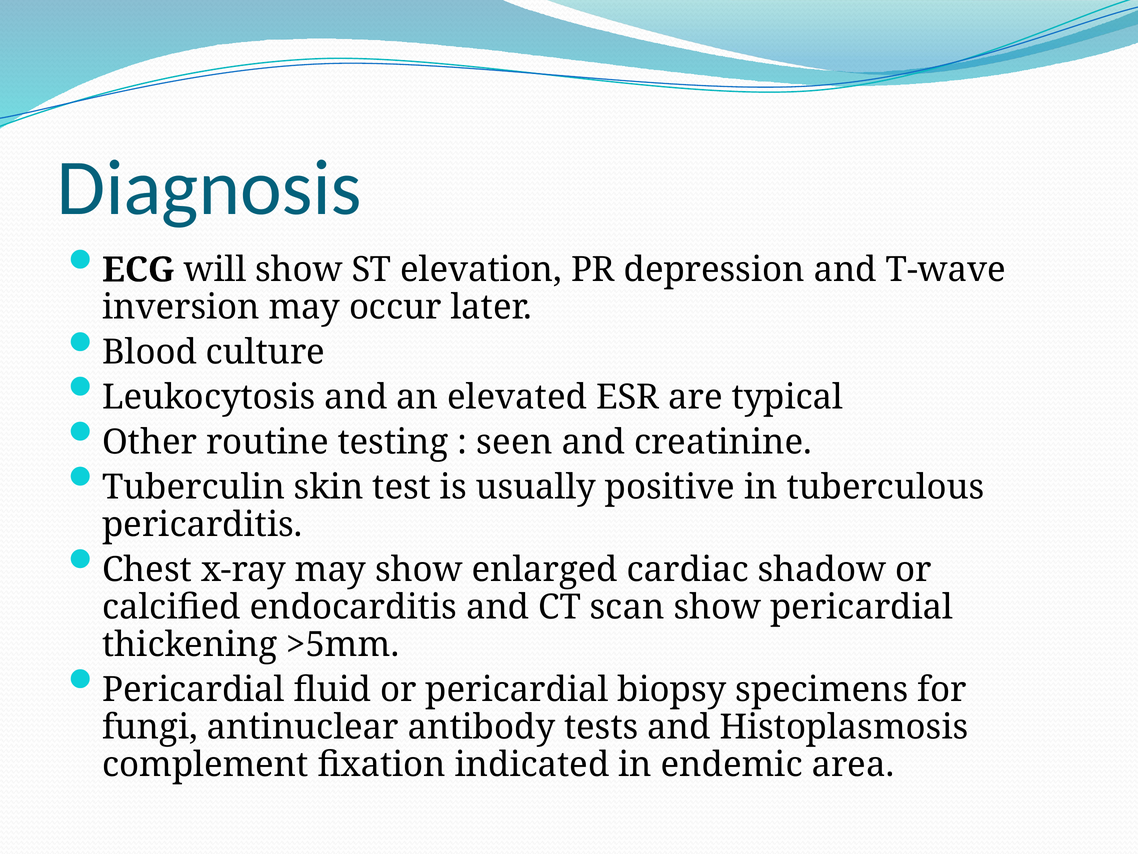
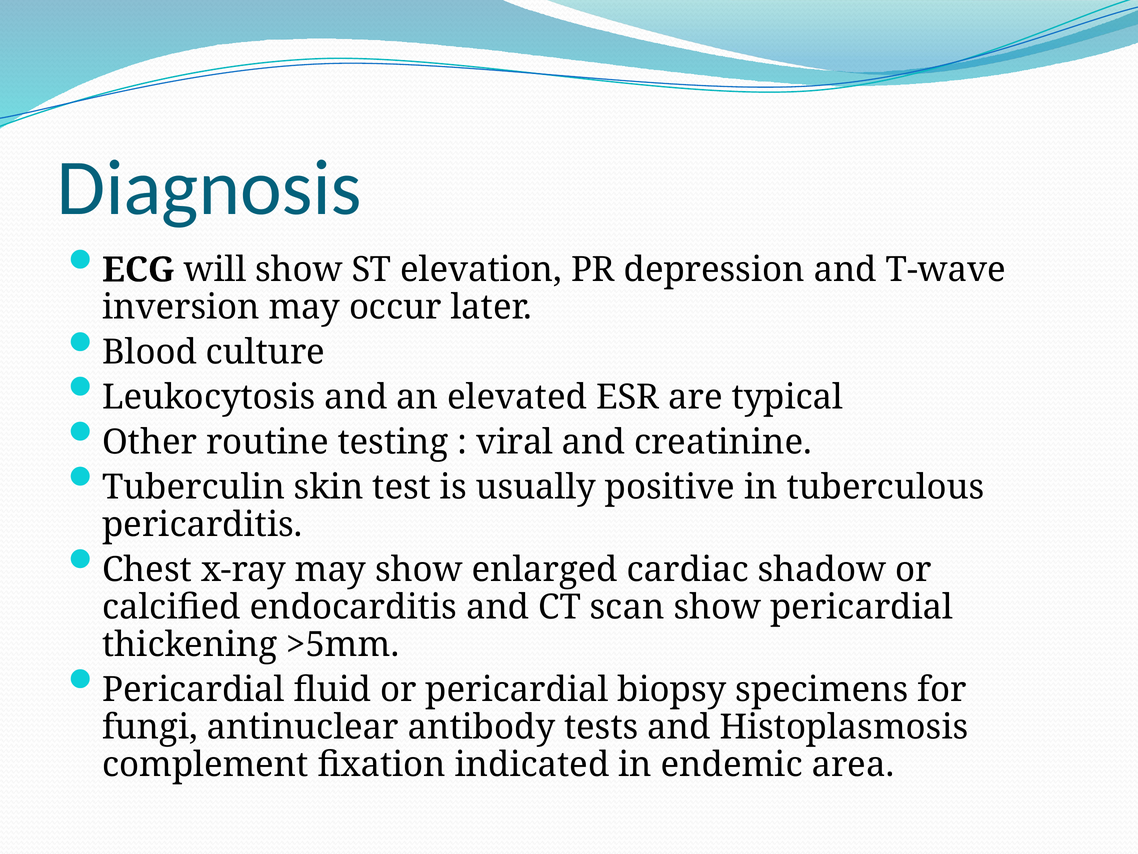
seen: seen -> viral
